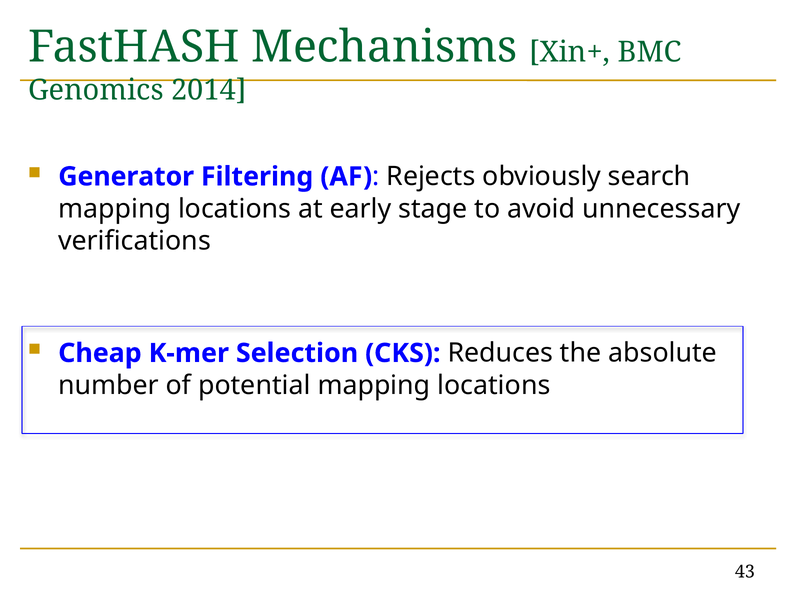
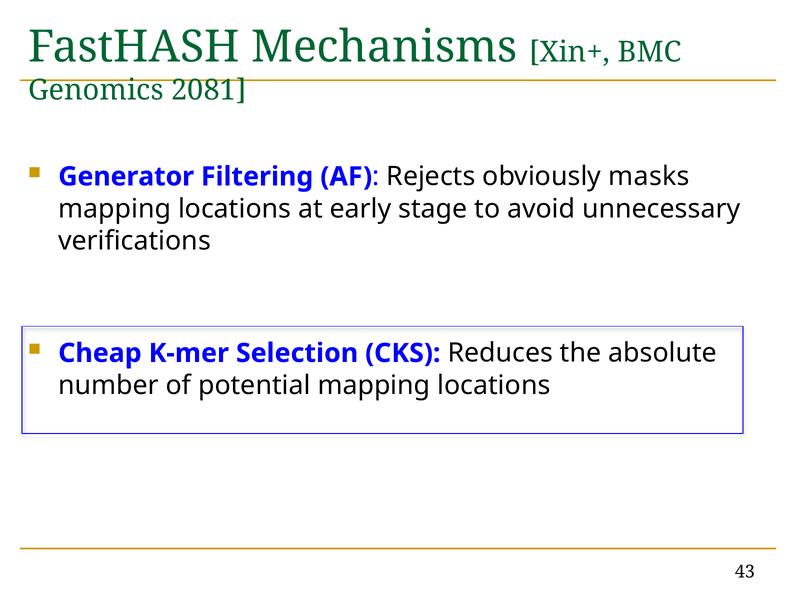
2014: 2014 -> 2081
search: search -> masks
